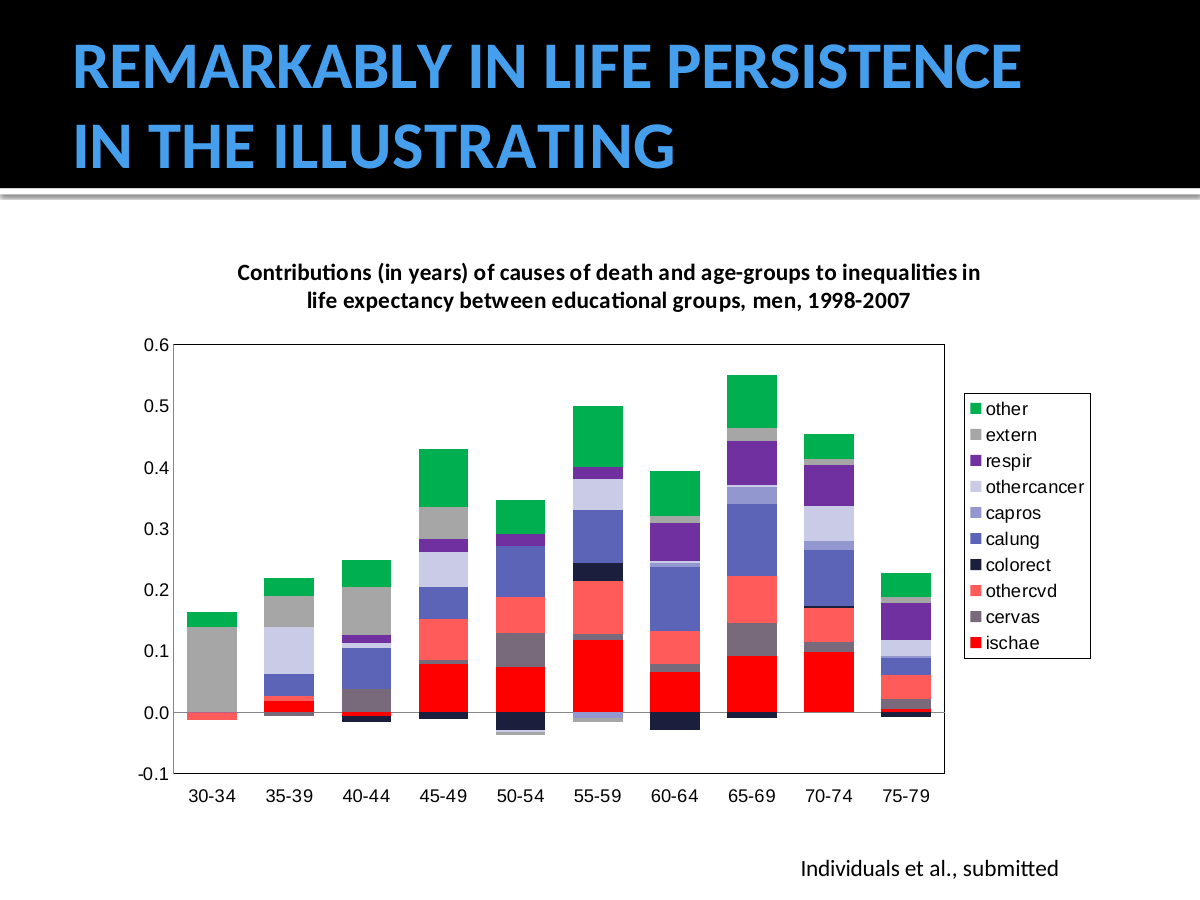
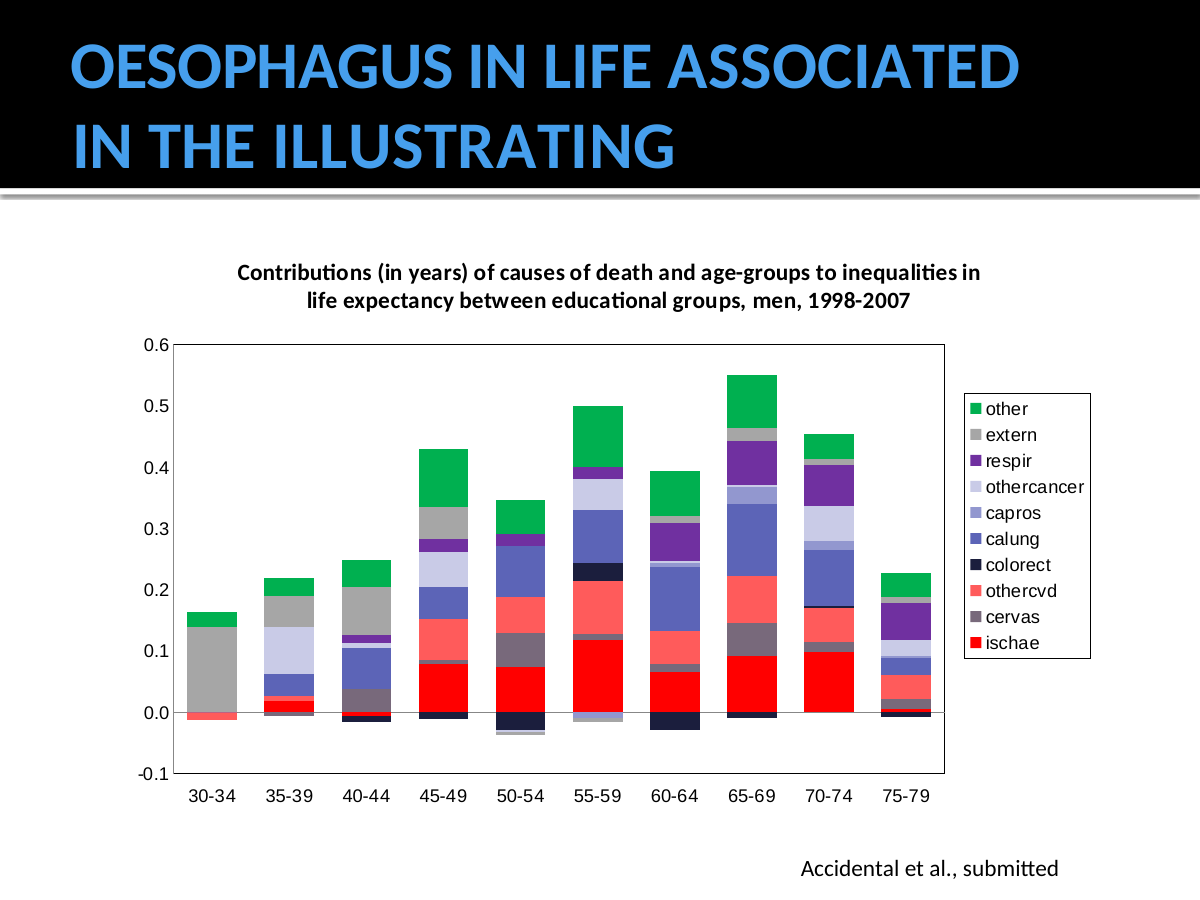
REMARKABLY: REMARKABLY -> OESOPHAGUS
PERSISTENCE: PERSISTENCE -> ASSOCIATED
Individuals: Individuals -> Accidental
